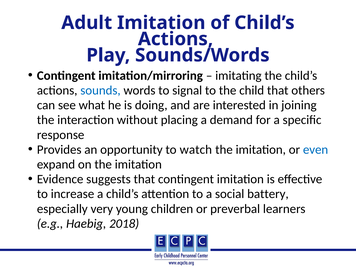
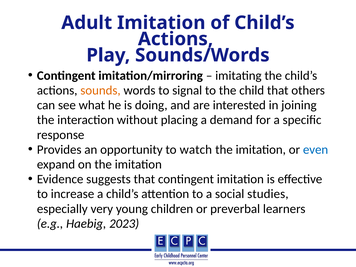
sounds colour: blue -> orange
battery: battery -> studies
2018: 2018 -> 2023
